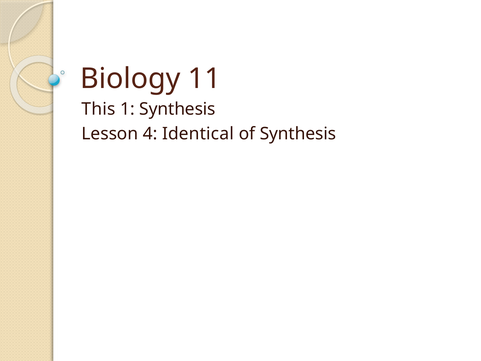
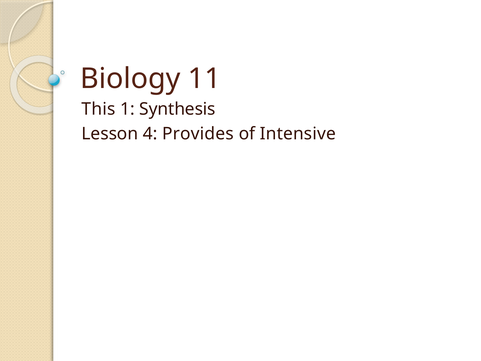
Identical: Identical -> Provides
of Synthesis: Synthesis -> Intensive
